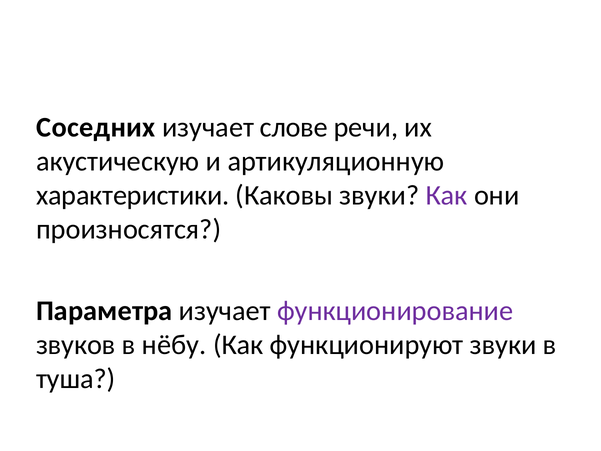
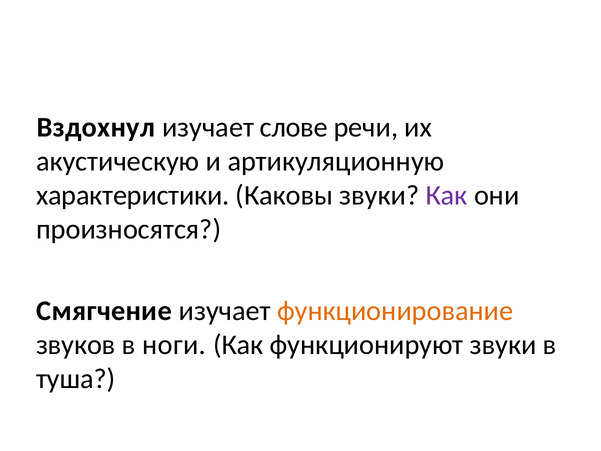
Соседних: Соседних -> Вздохнул
Параметра: Параметра -> Смягчение
функционирование colour: purple -> orange
нёбу: нёбу -> ноги
